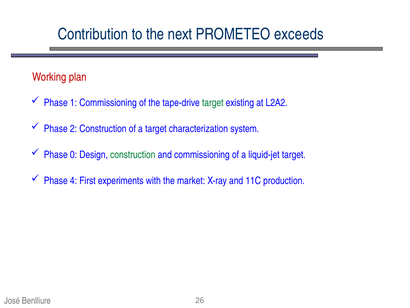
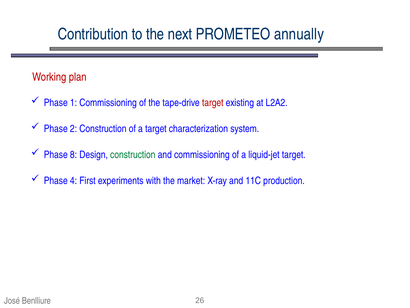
exceeds: exceeds -> annually
target at (213, 103) colour: green -> red
0: 0 -> 8
